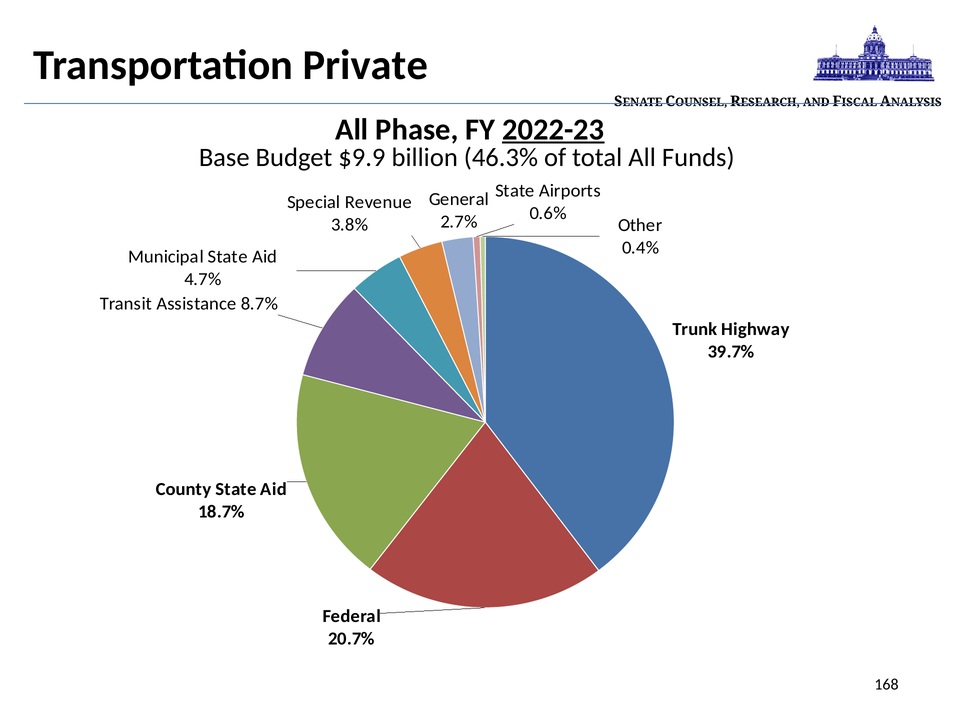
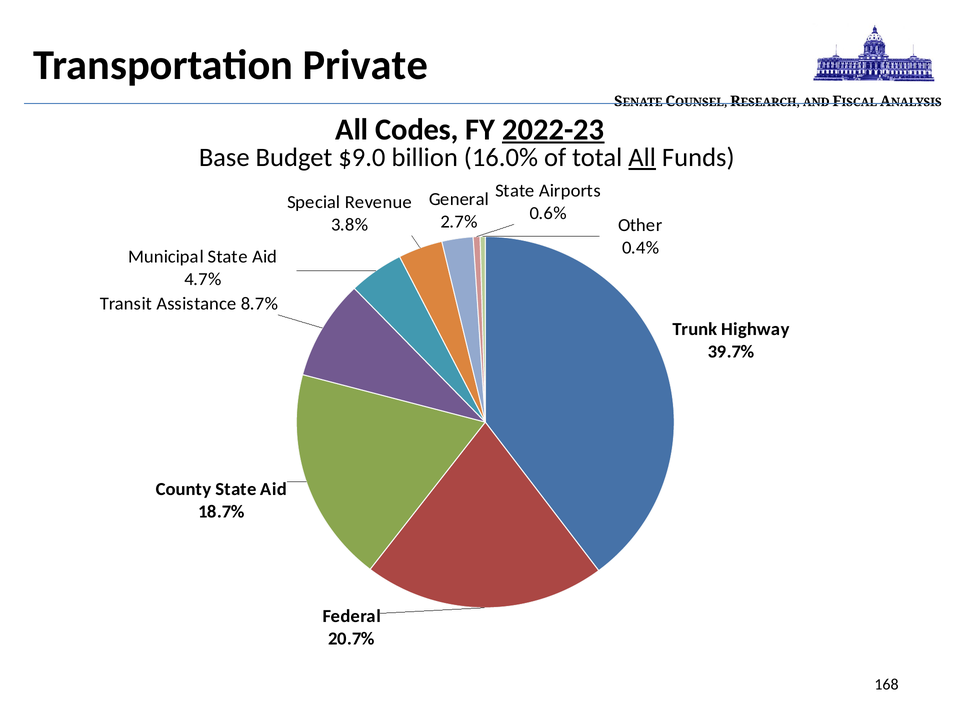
Phase: Phase -> Codes
$9.9: $9.9 -> $9.0
46.3%: 46.3% -> 16.0%
All at (642, 158) underline: none -> present
